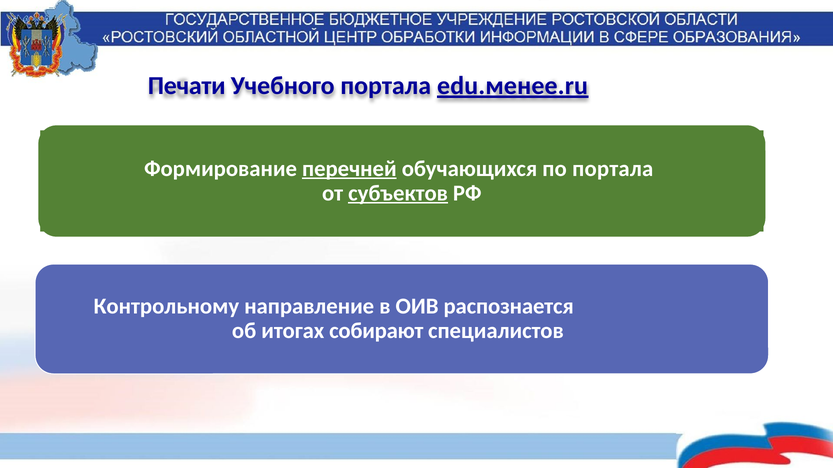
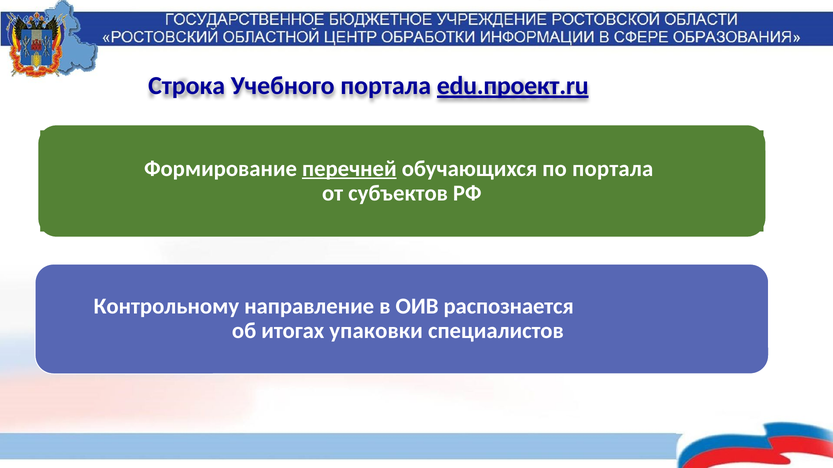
Печати: Печати -> Строка
edu.менее.ru: edu.менее.ru -> edu.проект.ru
субъектов underline: present -> none
собирают: собирают -> упаковки
